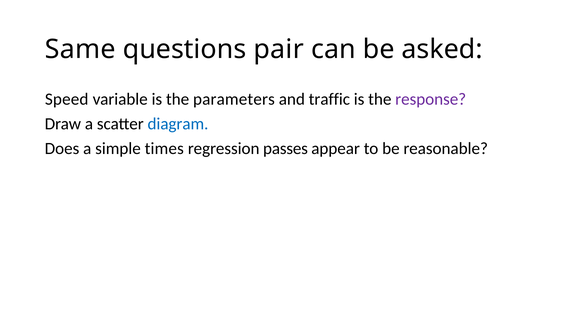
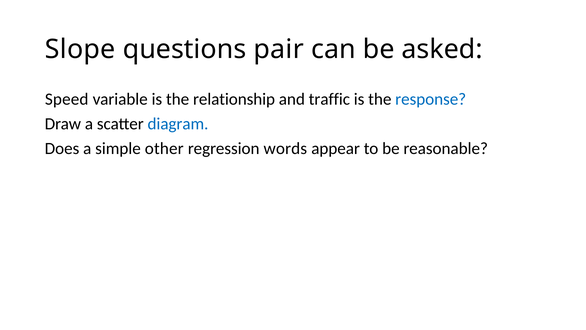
Same: Same -> Slope
parameters: parameters -> relationship
response colour: purple -> blue
times: times -> other
passes: passes -> words
